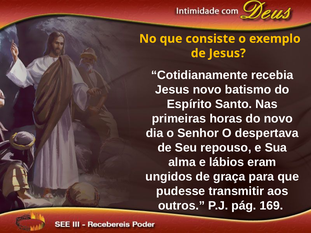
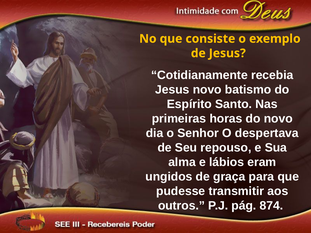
169: 169 -> 874
